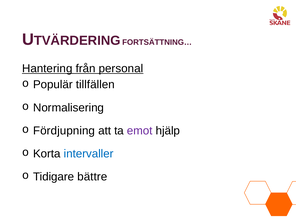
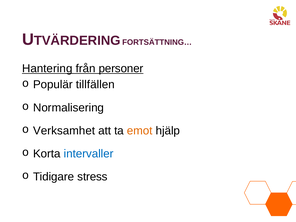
personal: personal -> personer
Fördjupning: Fördjupning -> Verksamhet
emot colour: purple -> orange
bättre: bättre -> stress
